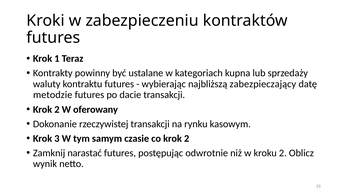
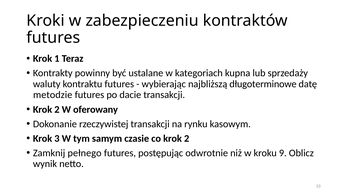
zabezpieczający: zabezpieczający -> długoterminowe
narastać: narastać -> pełnego
kroku 2: 2 -> 9
